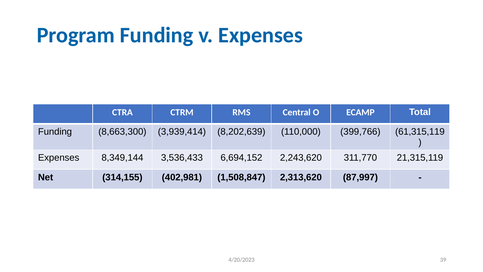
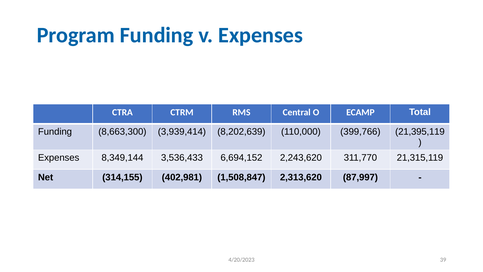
61,315,119: 61,315,119 -> 21,395,119
